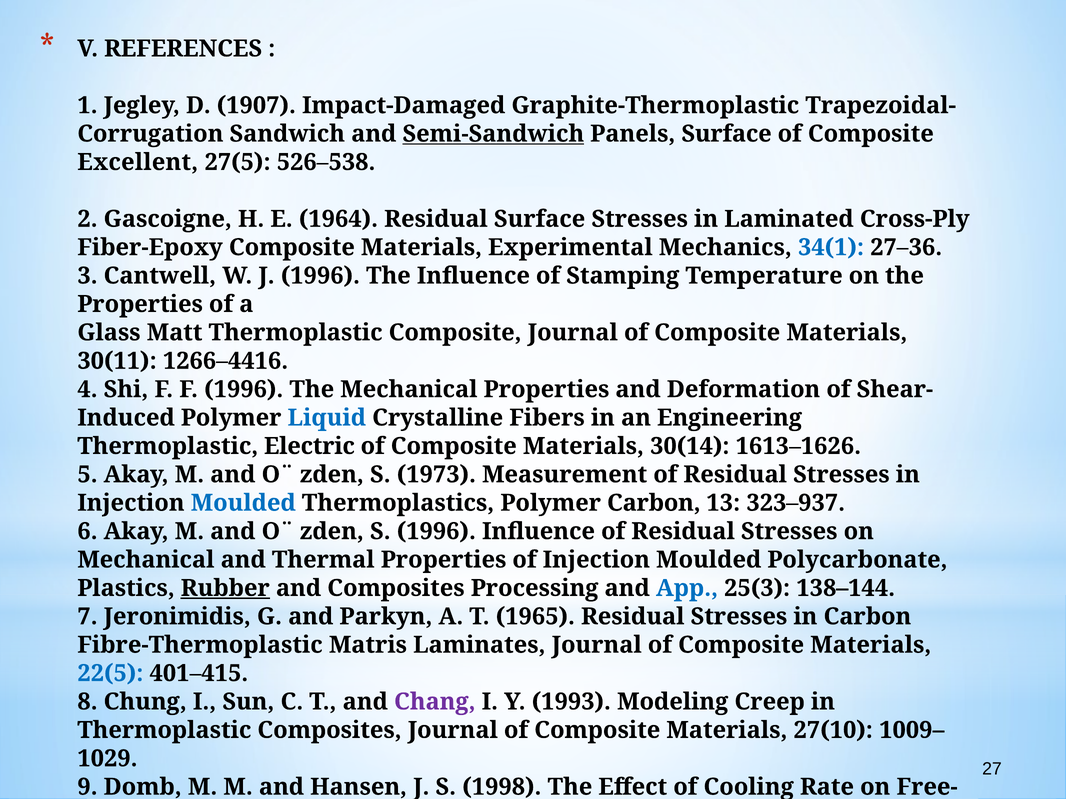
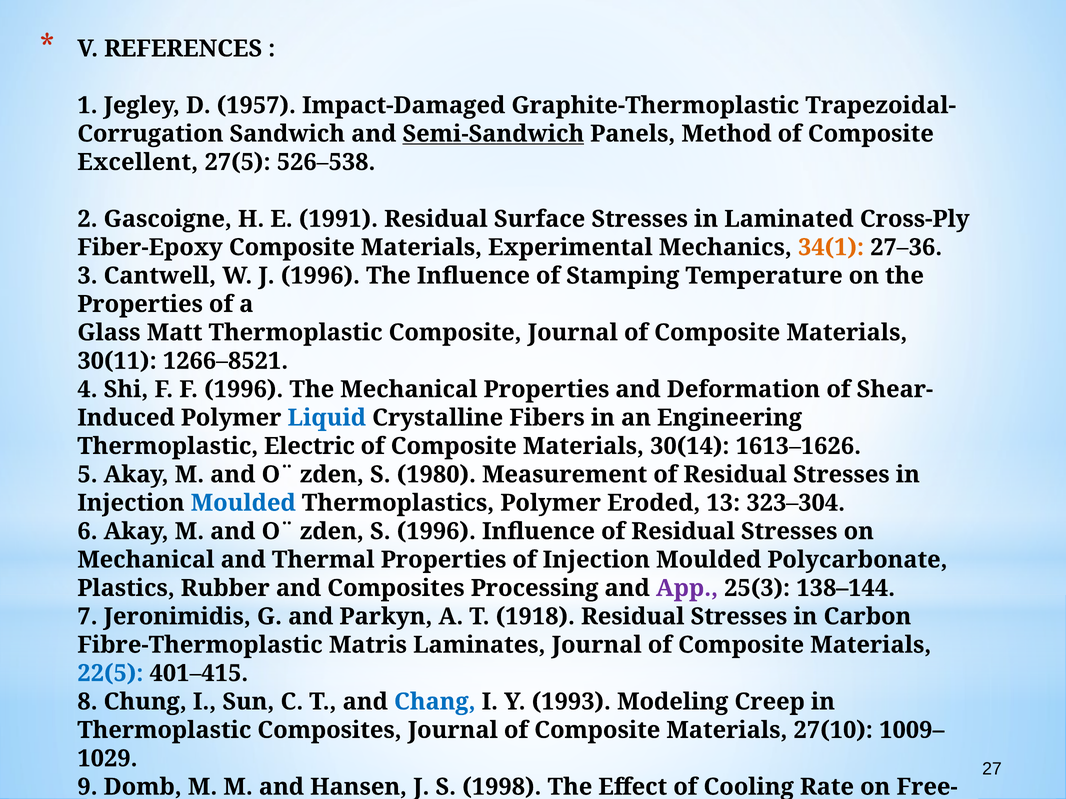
1907: 1907 -> 1957
Panels Surface: Surface -> Method
1964: 1964 -> 1991
34(1 colour: blue -> orange
1266–4416: 1266–4416 -> 1266–8521
1973: 1973 -> 1980
Polymer Carbon: Carbon -> Eroded
323–937: 323–937 -> 323–304
Rubber underline: present -> none
App colour: blue -> purple
1965: 1965 -> 1918
Chang colour: purple -> blue
